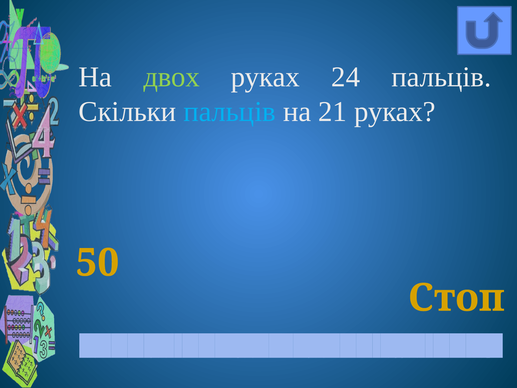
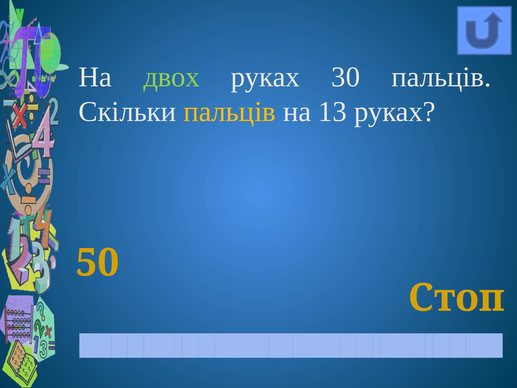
24: 24 -> 30
пальців at (230, 111) colour: light blue -> yellow
21: 21 -> 13
